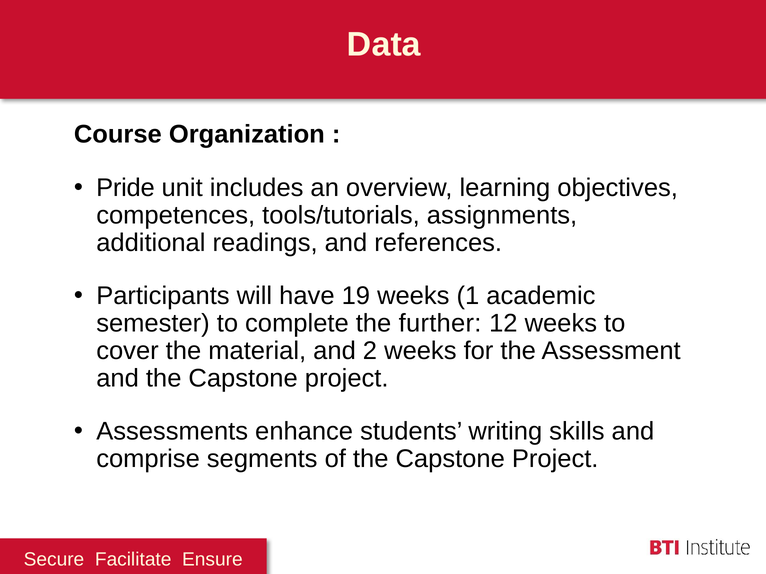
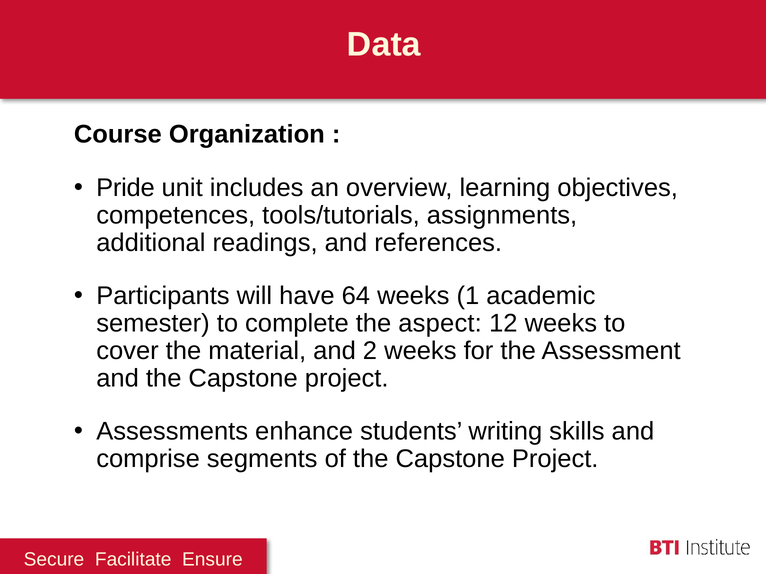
19: 19 -> 64
further: further -> aspect
